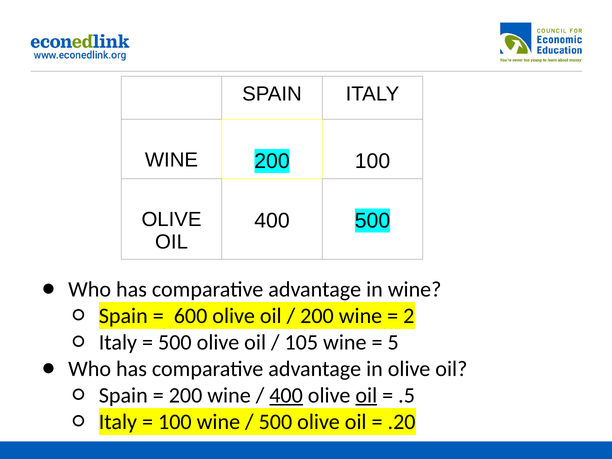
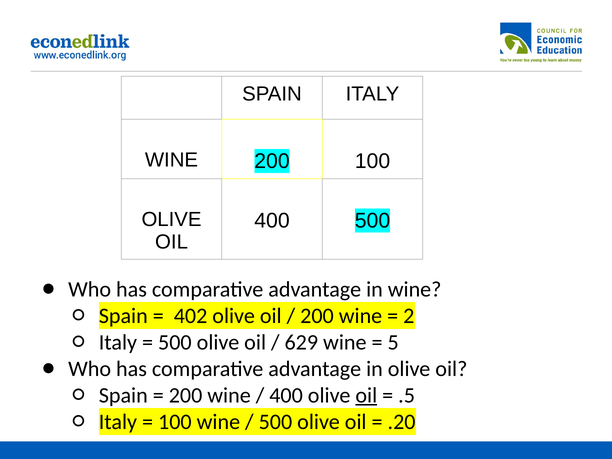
600: 600 -> 402
105: 105 -> 629
400 at (286, 395) underline: present -> none
